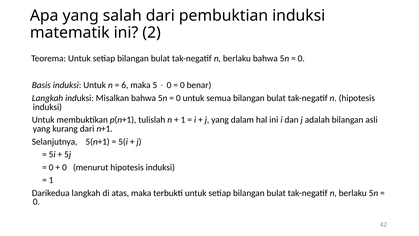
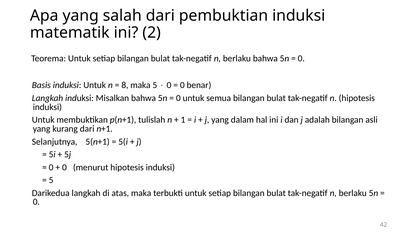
6: 6 -> 8
1 at (51, 180): 1 -> 5
